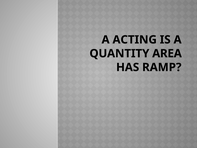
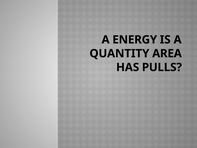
ACTING: ACTING -> ENERGY
RAMP: RAMP -> PULLS
